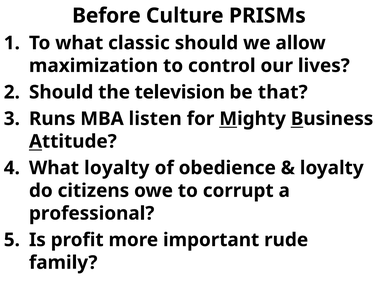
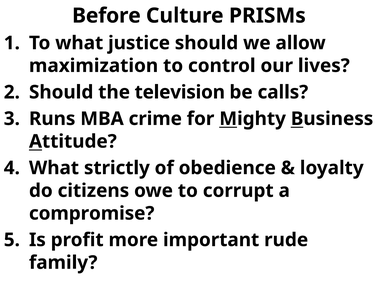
classic: classic -> justice
that: that -> calls
listen: listen -> crime
What loyalty: loyalty -> strictly
professional: professional -> compromise
